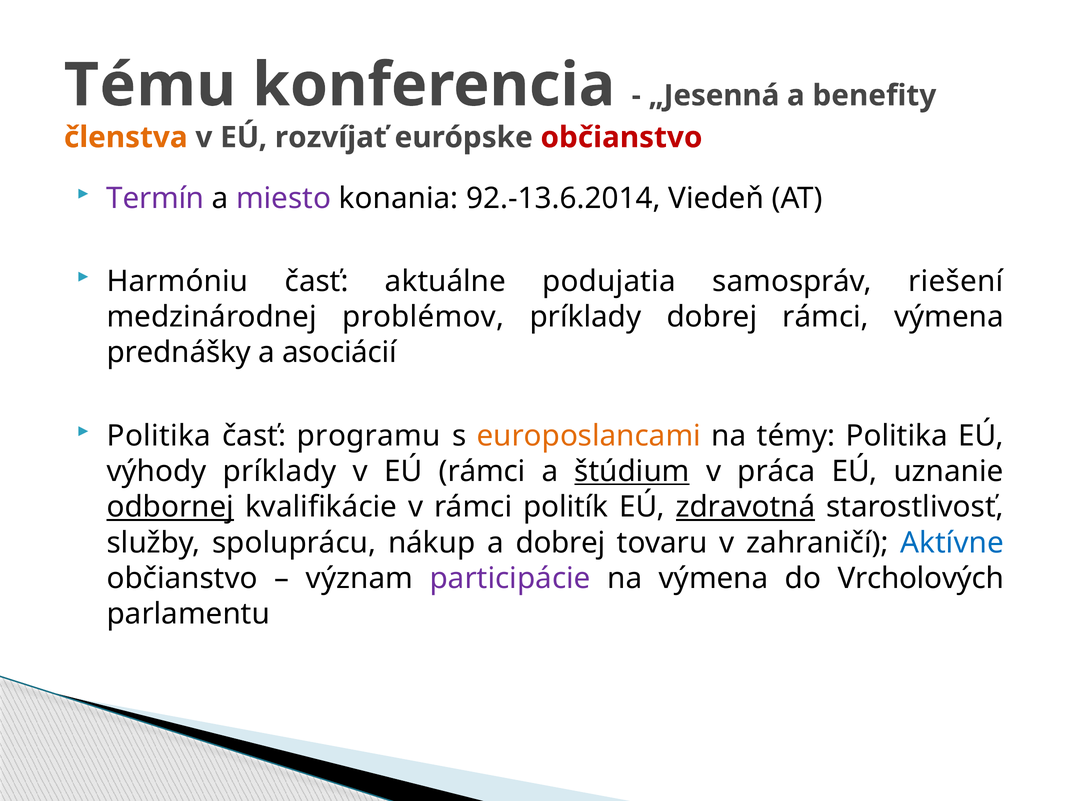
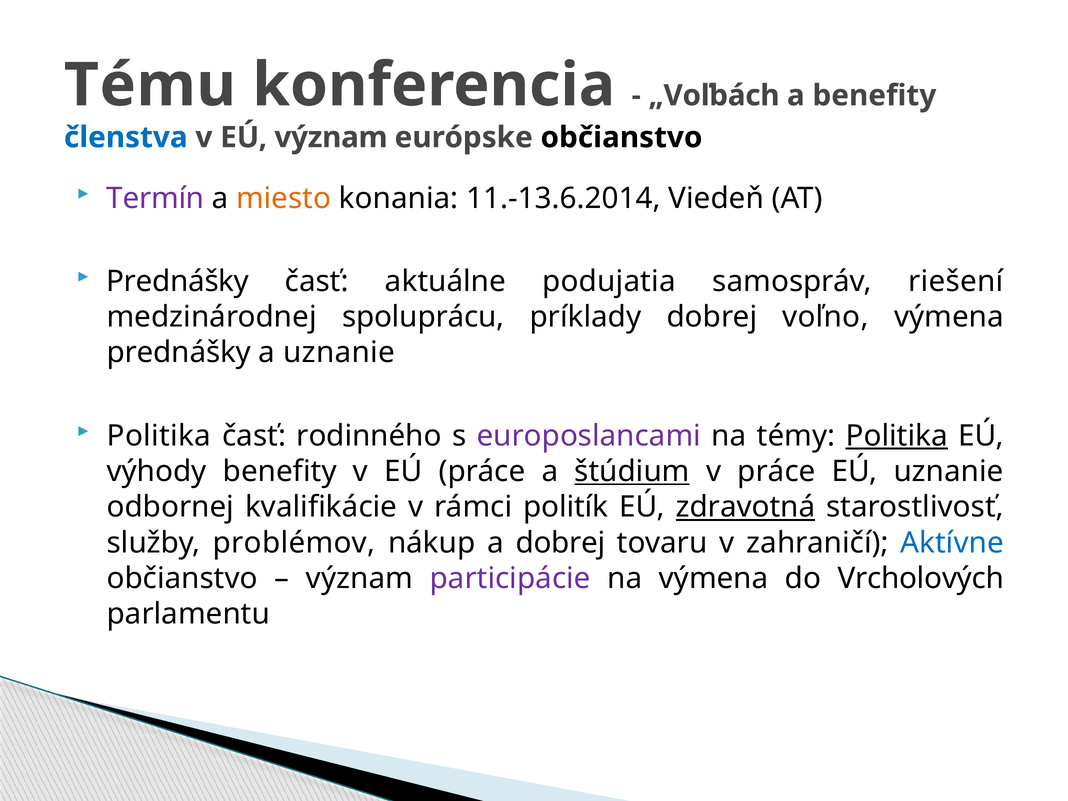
„Jesenná: „Jesenná -> „Voľbách
členstva colour: orange -> blue
EÚ rozvíjať: rozvíjať -> význam
občianstvo at (621, 137) colour: red -> black
miesto colour: purple -> orange
92.-13.6.2014: 92.-13.6.2014 -> 11.-13.6.2014
Harmóniu at (177, 281): Harmóniu -> Prednášky
problémov: problémov -> spoluprácu
dobrej rámci: rámci -> voľno
a asociácií: asociácií -> uznanie
programu: programu -> rodinného
europoslancami colour: orange -> purple
Politika at (897, 436) underline: none -> present
výhody príklady: príklady -> benefity
EÚ rámci: rámci -> práce
v práca: práca -> práce
odbornej underline: present -> none
spoluprácu: spoluprácu -> problémov
